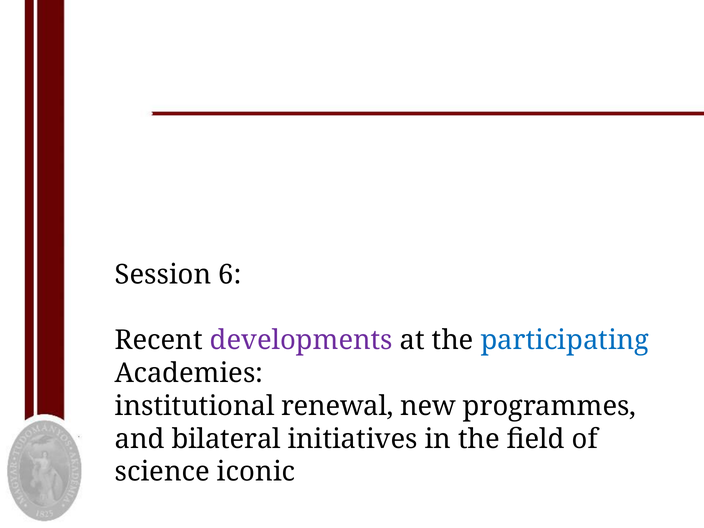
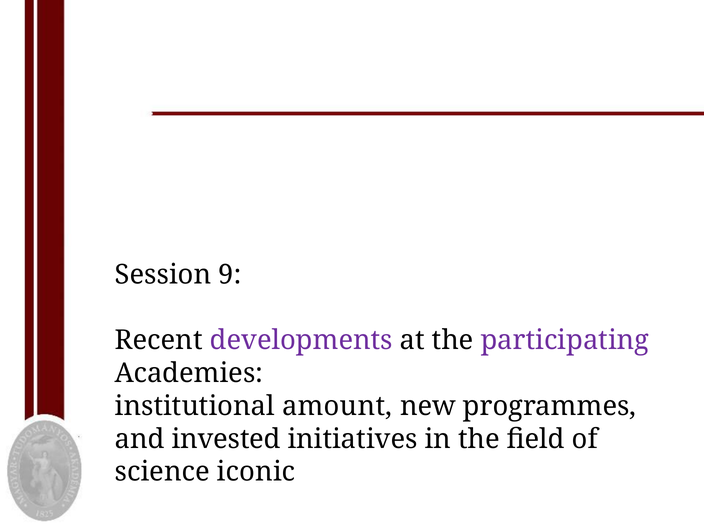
6: 6 -> 9
participating colour: blue -> purple
renewal: renewal -> amount
bilateral: bilateral -> invested
